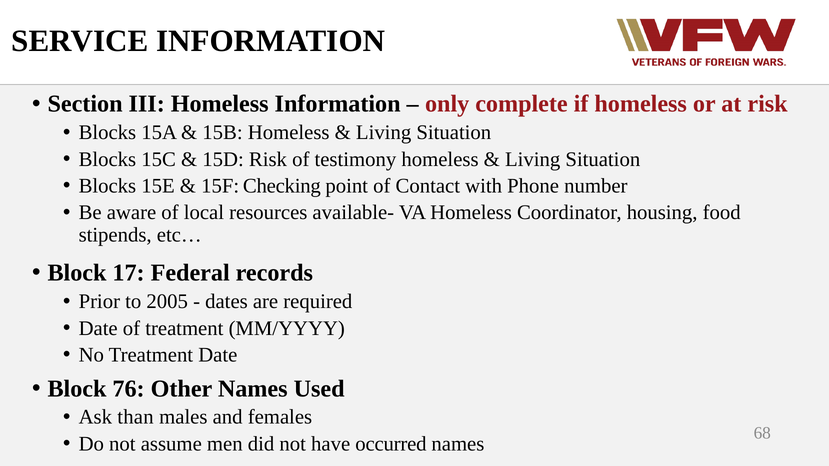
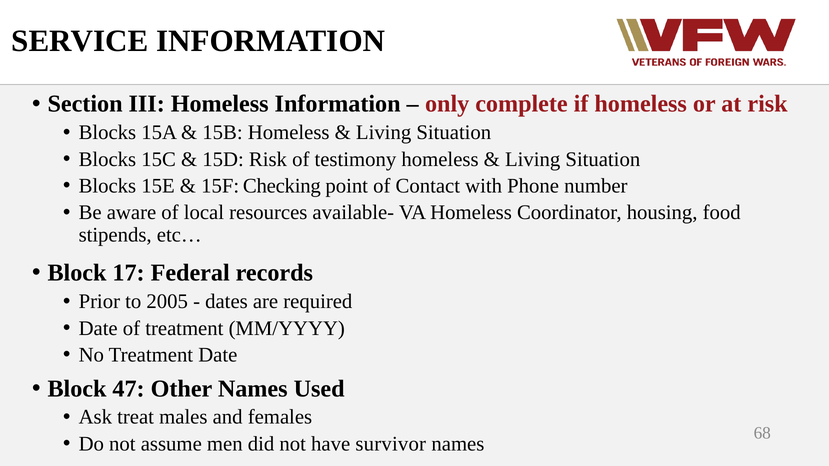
76: 76 -> 47
than: than -> treat
occurred: occurred -> survivor
